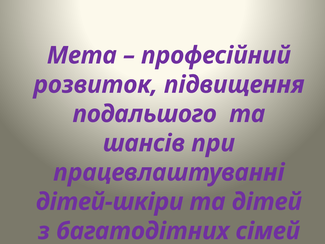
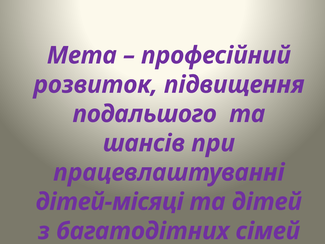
дітей-шкіри: дітей-шкіри -> дітей-місяці
